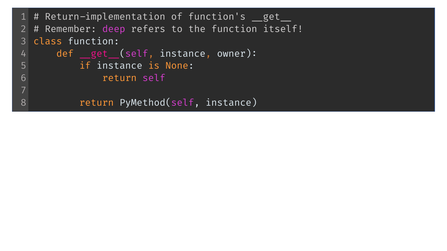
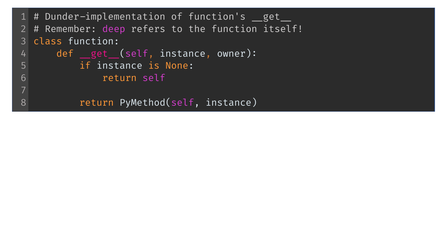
Return-implementation: Return-implementation -> Dunder-implementation
